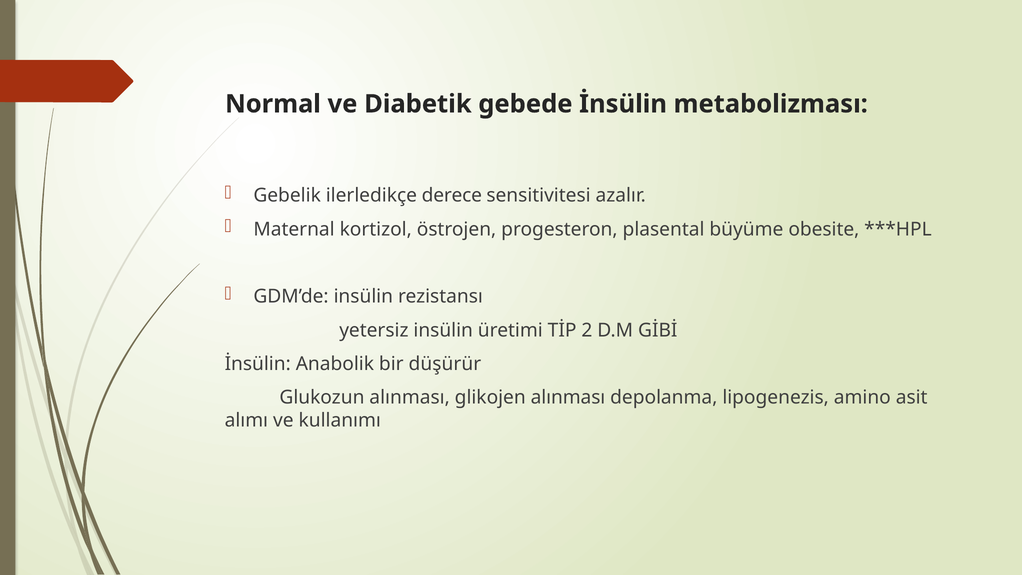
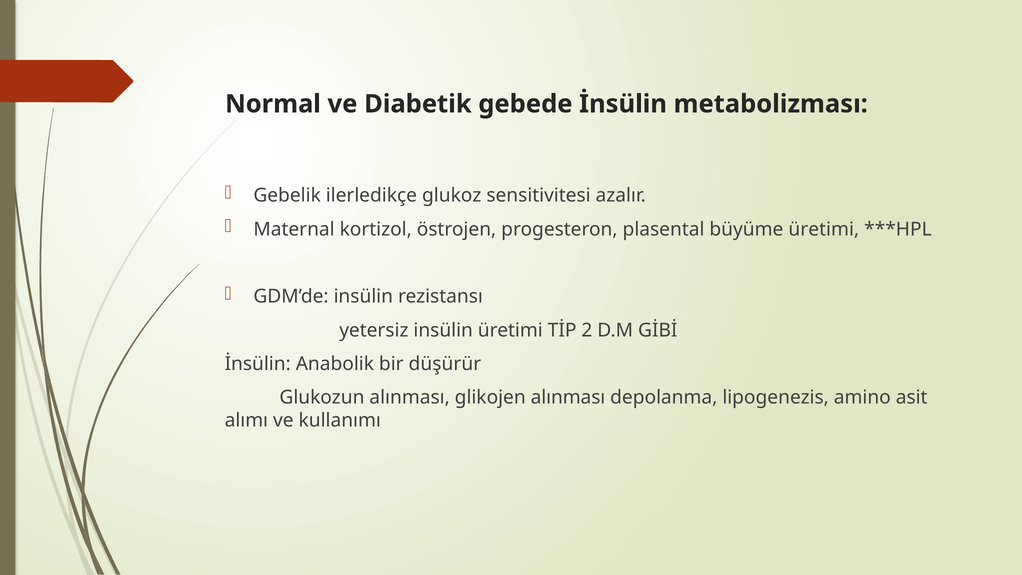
derece: derece -> glukoz
büyüme obesite: obesite -> üretimi
